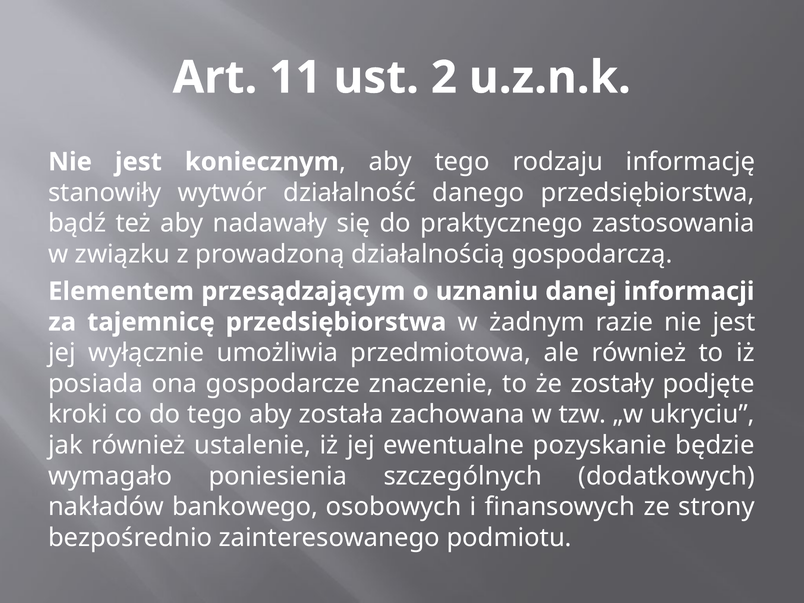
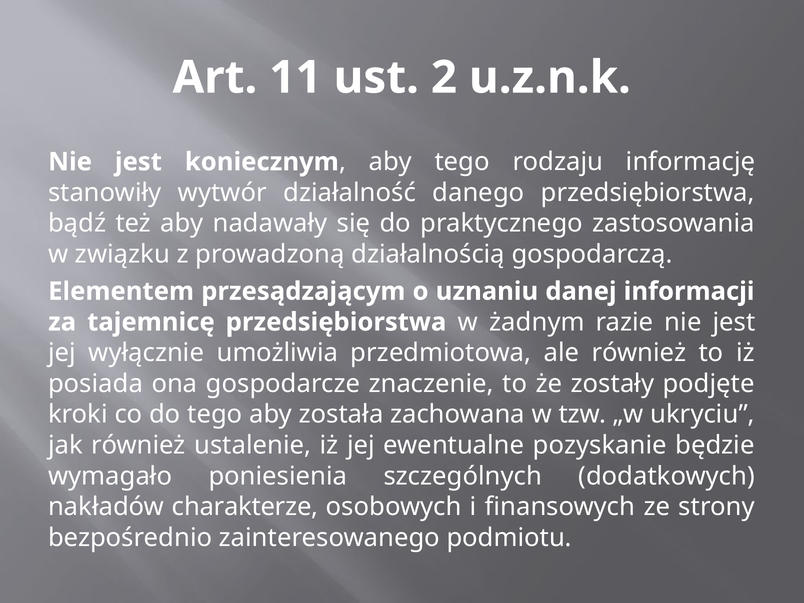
bankowego: bankowego -> charakterze
